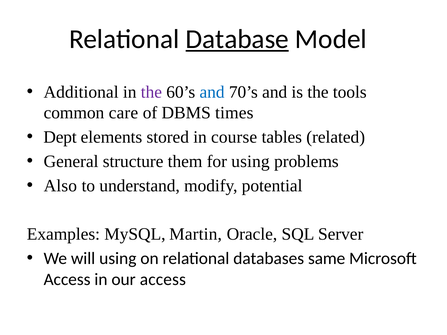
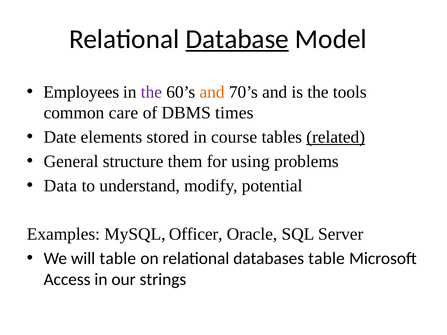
Additional: Additional -> Employees
and at (212, 92) colour: blue -> orange
Dept: Dept -> Date
related underline: none -> present
Also: Also -> Data
Martin: Martin -> Officer
will using: using -> table
databases same: same -> table
our access: access -> strings
